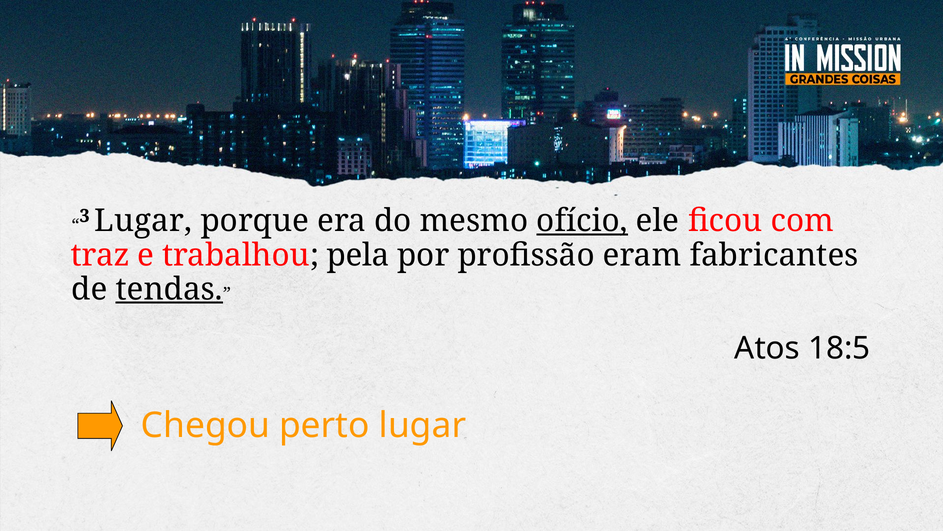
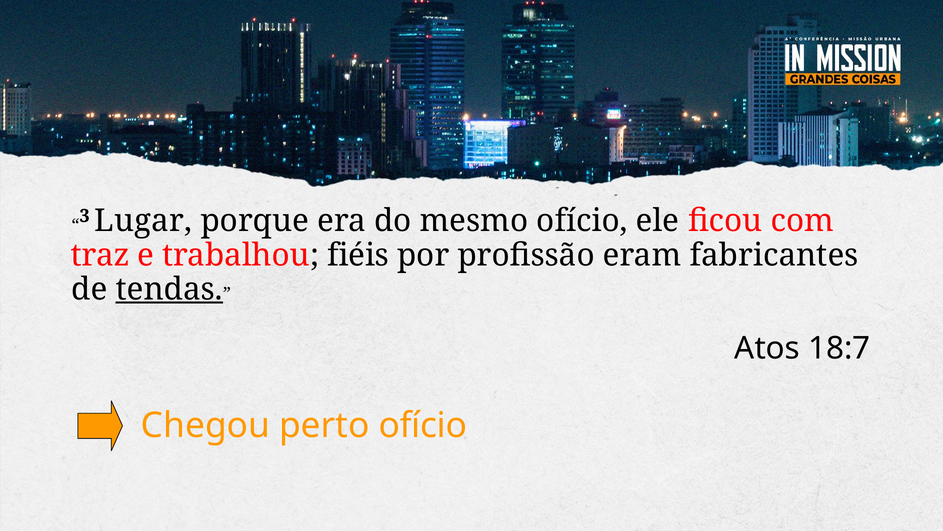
ofício at (582, 221) underline: present -> none
pela: pela -> fiéis
18:5: 18:5 -> 18:7
perto lugar: lugar -> ofício
